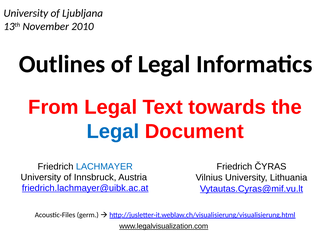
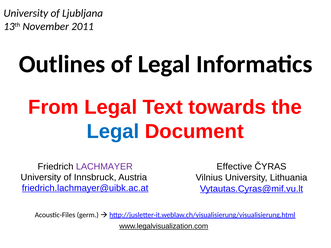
2010: 2010 -> 2011
LACHMAYER colour: blue -> purple
Friedrich at (234, 167): Friedrich -> Effective
